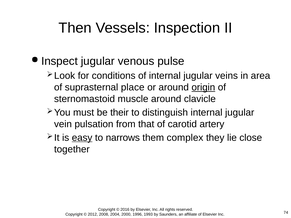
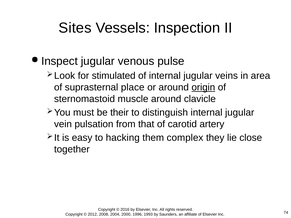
Then: Then -> Sites
conditions: conditions -> stimulated
easy underline: present -> none
narrows: narrows -> hacking
